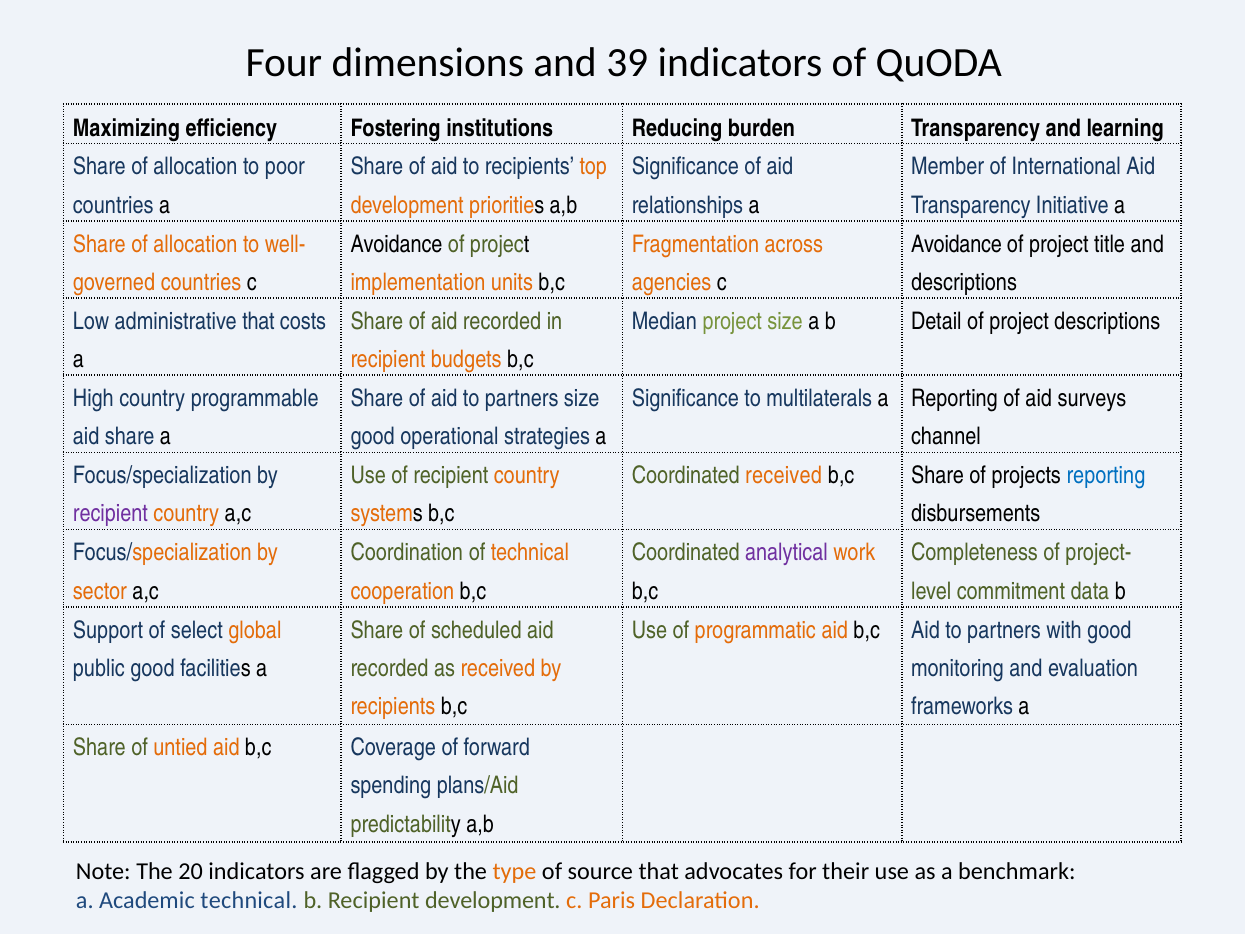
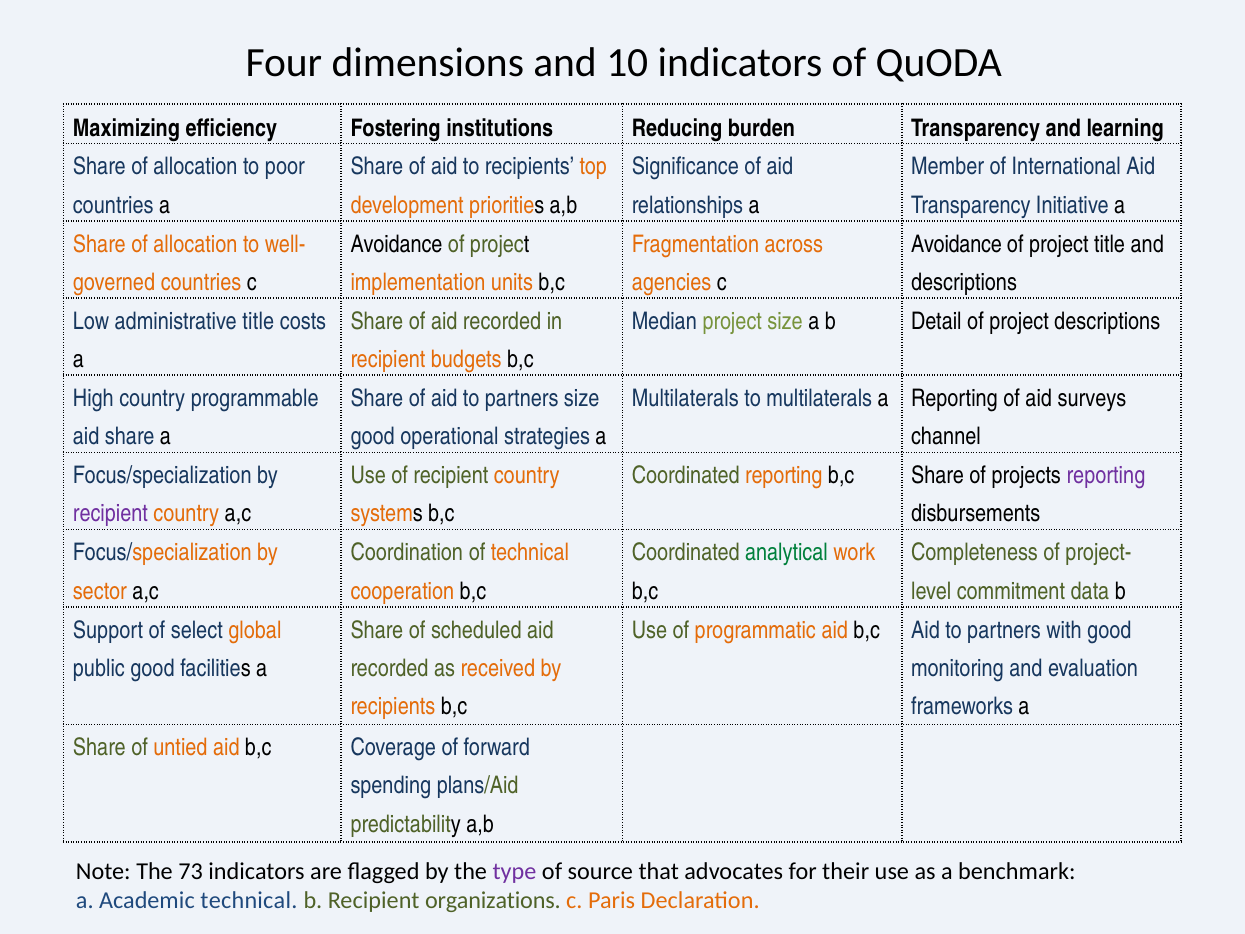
39: 39 -> 10
administrative that: that -> title
Significance at (685, 398): Significance -> Multilaterals
Coordinated received: received -> reporting
reporting at (1106, 476) colour: blue -> purple
analytical colour: purple -> green
20: 20 -> 73
type colour: orange -> purple
Recipient development: development -> organizations
